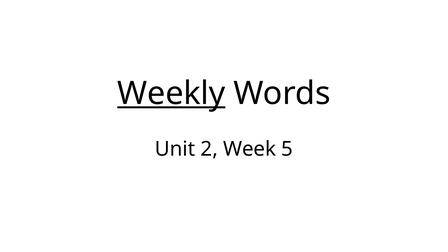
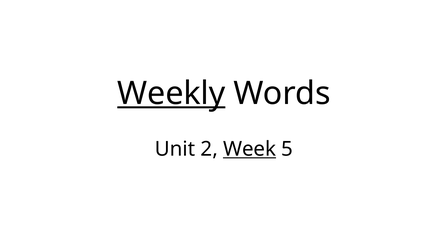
Week underline: none -> present
